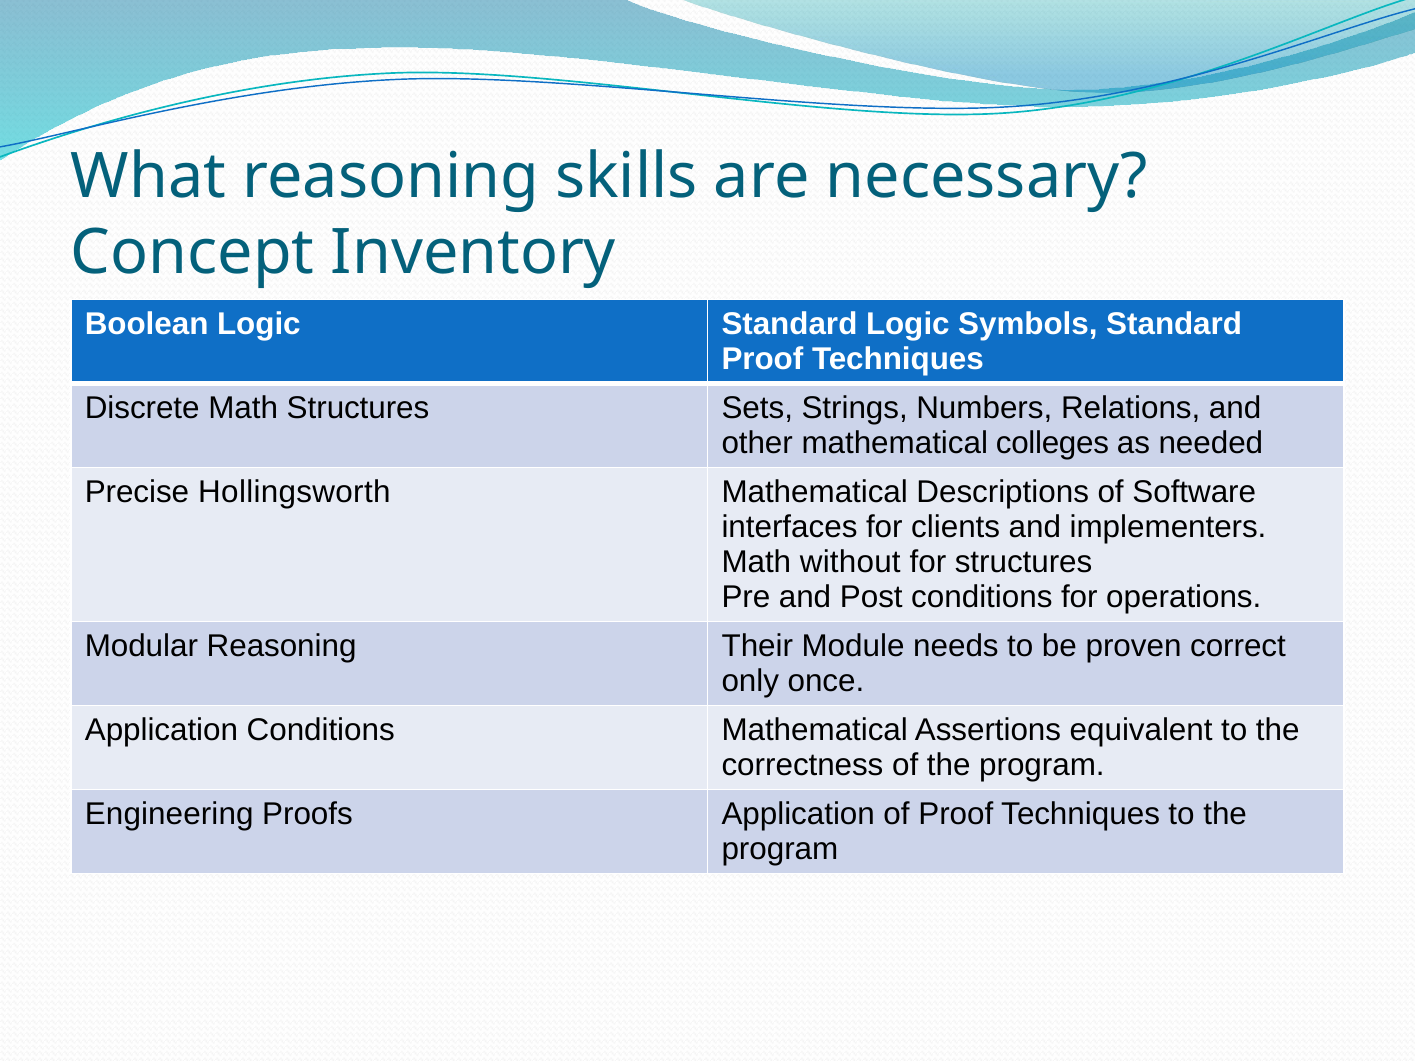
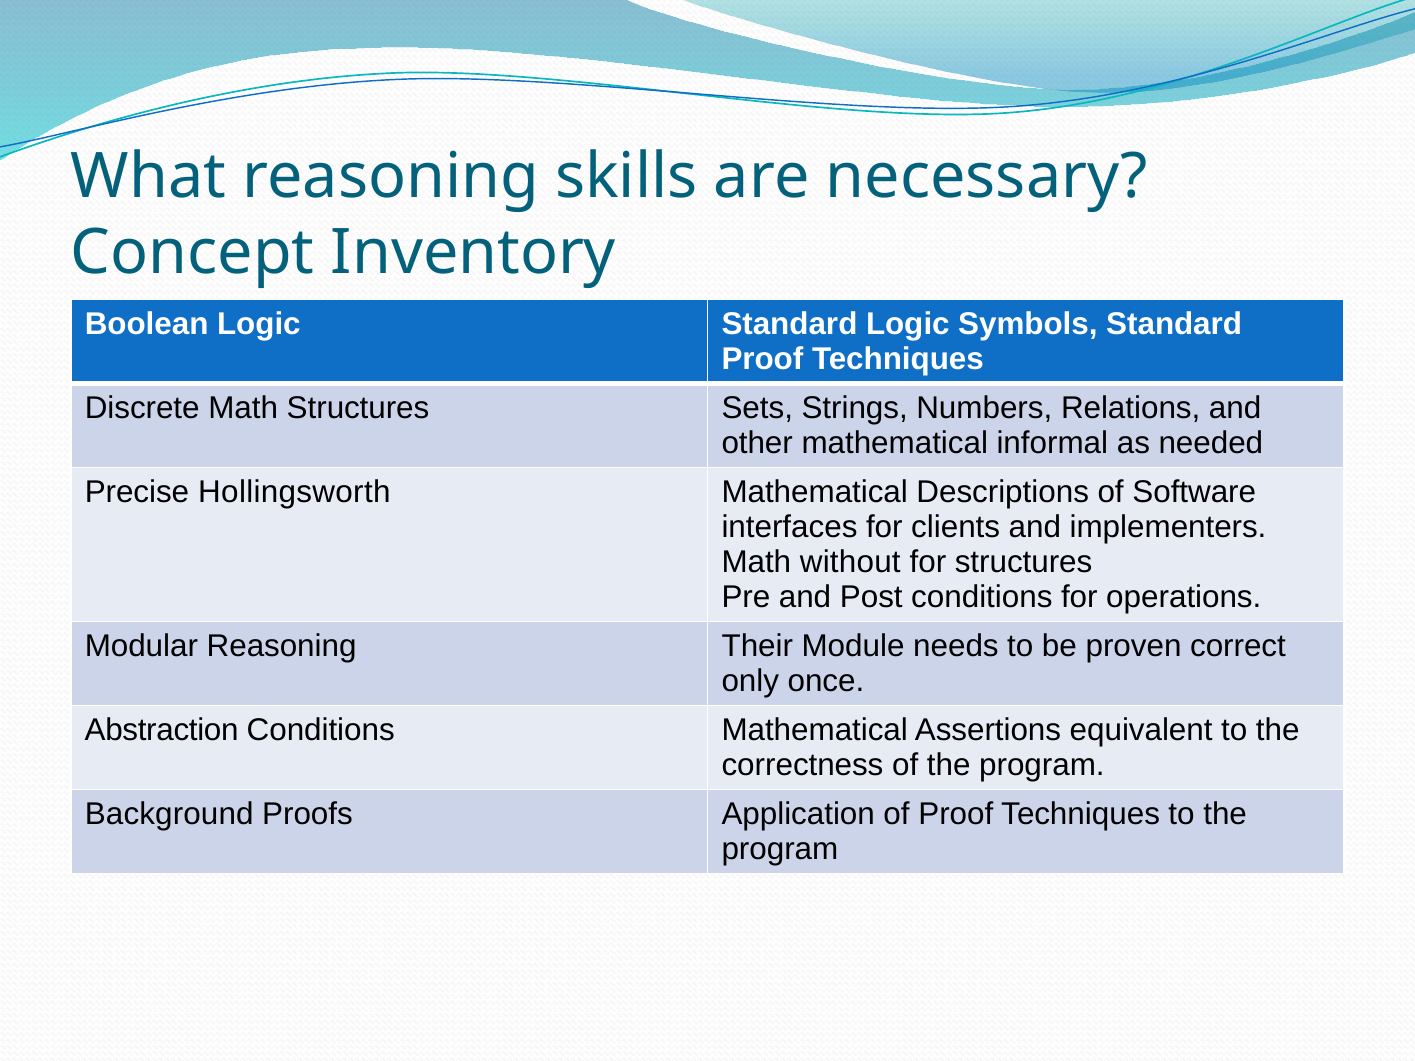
colleges: colleges -> informal
Application at (161, 731): Application -> Abstraction
Engineering: Engineering -> Background
